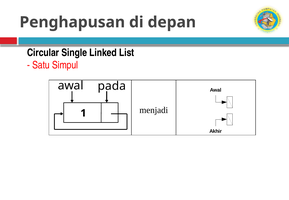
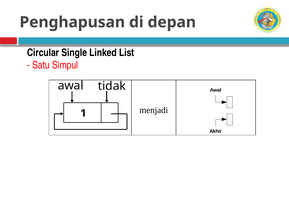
pada: pada -> tidak
